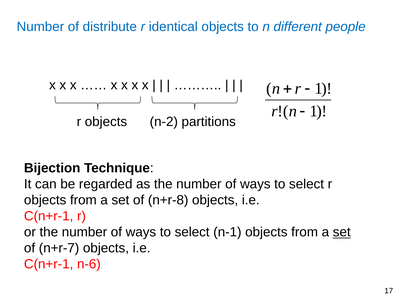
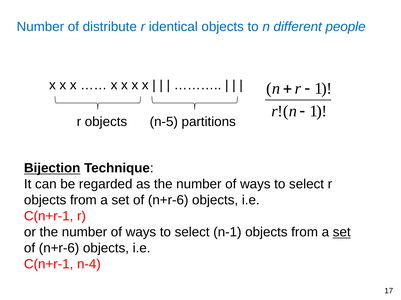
n-2: n-2 -> n-5
Bijection underline: none -> present
n+r-8 at (168, 201): n+r-8 -> n+r-6
n+r-7 at (59, 249): n+r-7 -> n+r-6
n-6: n-6 -> n-4
